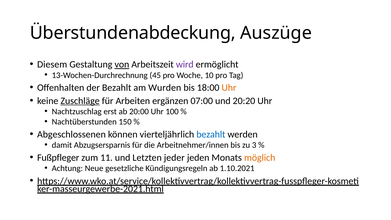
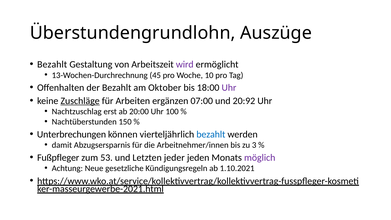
Überstundenabdeckung: Überstundenabdeckung -> Überstundengrundlohn
Diesem at (52, 64): Diesem -> Bezahlt
von underline: present -> none
Wurden: Wurden -> Oktober
Uhr at (229, 88) colour: orange -> purple
20:20: 20:20 -> 20:92
Abgeschlossenen: Abgeschlossenen -> Unterbrechungen
11: 11 -> 53
möglich colour: orange -> purple
